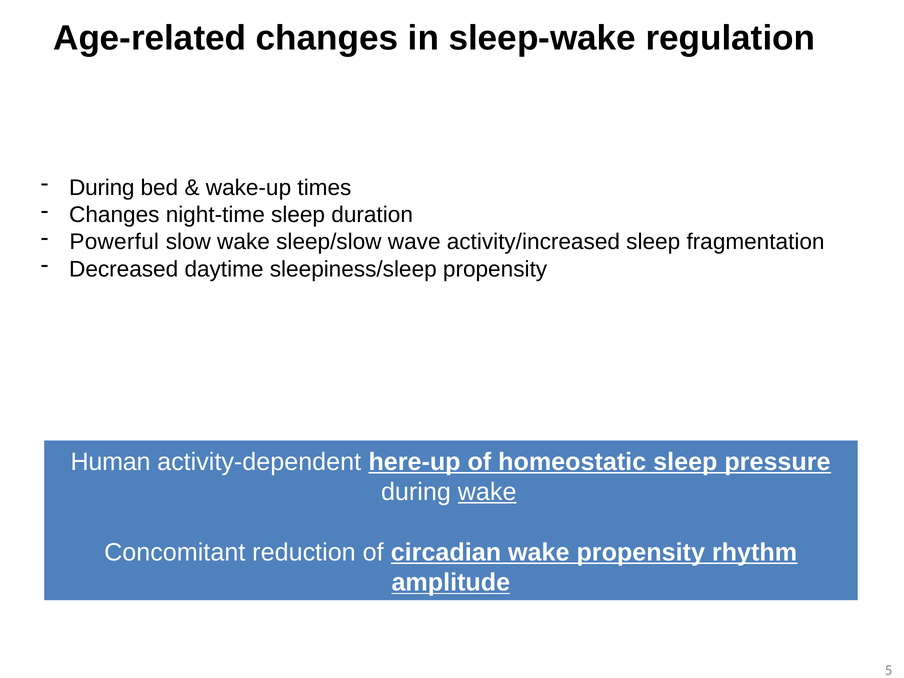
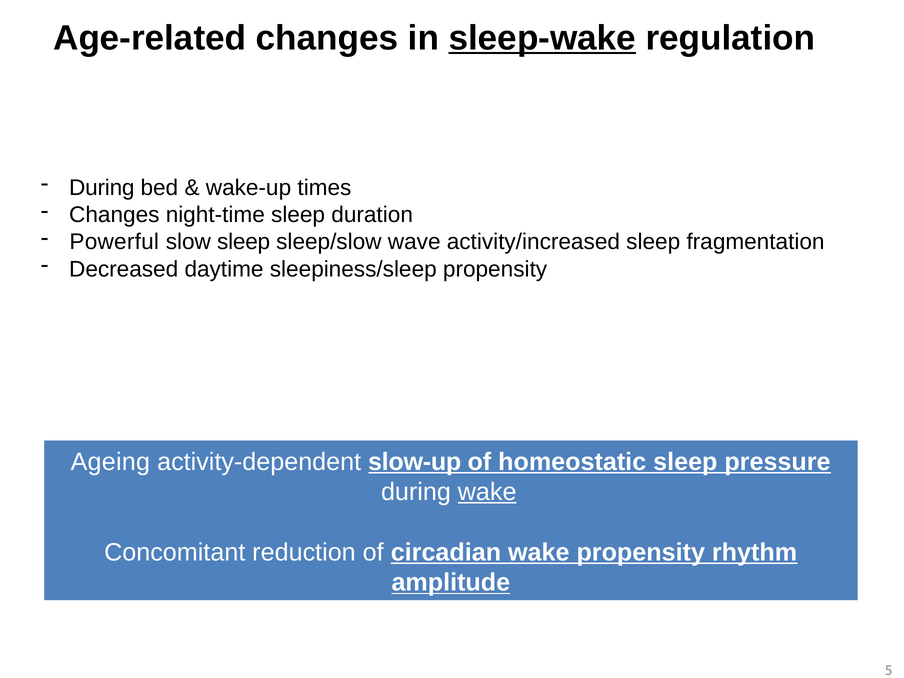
sleep-wake underline: none -> present
slow wake: wake -> sleep
Human: Human -> Ageing
here-up: here-up -> slow-up
